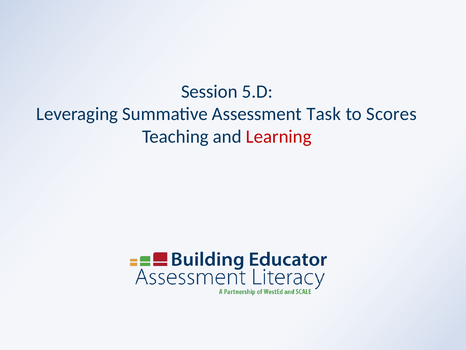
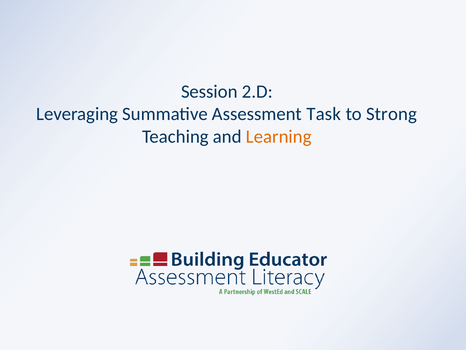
5.D: 5.D -> 2.D
Scores: Scores -> Strong
Learning colour: red -> orange
